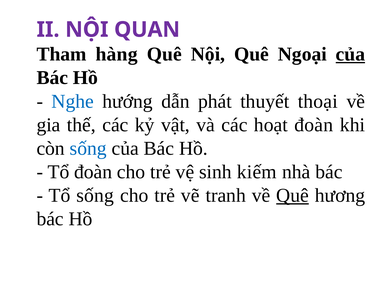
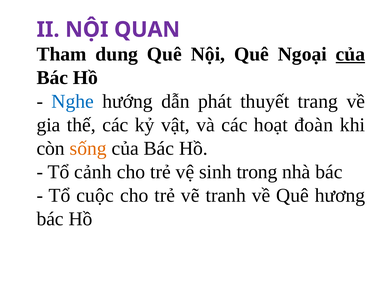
hàng: hàng -> dung
thoại: thoại -> trang
sống at (88, 148) colour: blue -> orange
Tổ đoàn: đoàn -> cảnh
kiếm: kiếm -> trong
Tổ sống: sống -> cuộc
Quê at (293, 195) underline: present -> none
